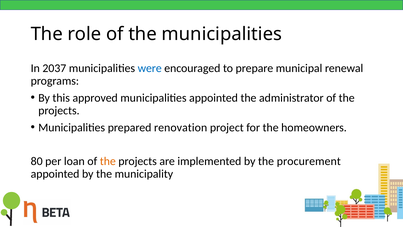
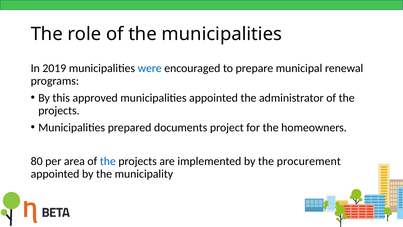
2037: 2037 -> 2019
renovation: renovation -> documents
loan: loan -> area
the at (108, 161) colour: orange -> blue
